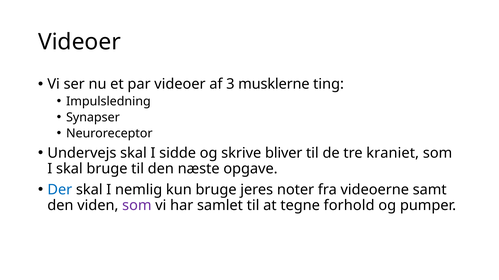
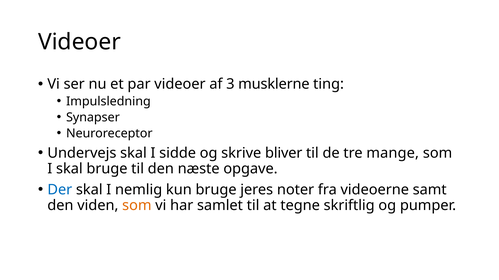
kraniet: kraniet -> mange
som at (137, 206) colour: purple -> orange
forhold: forhold -> skriftlig
